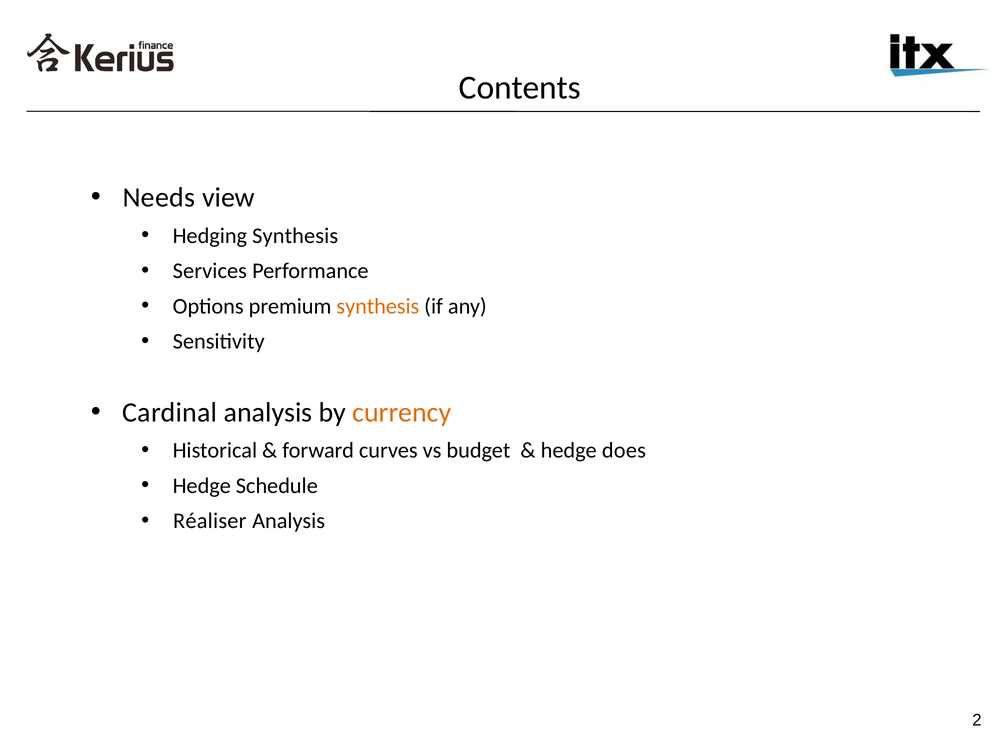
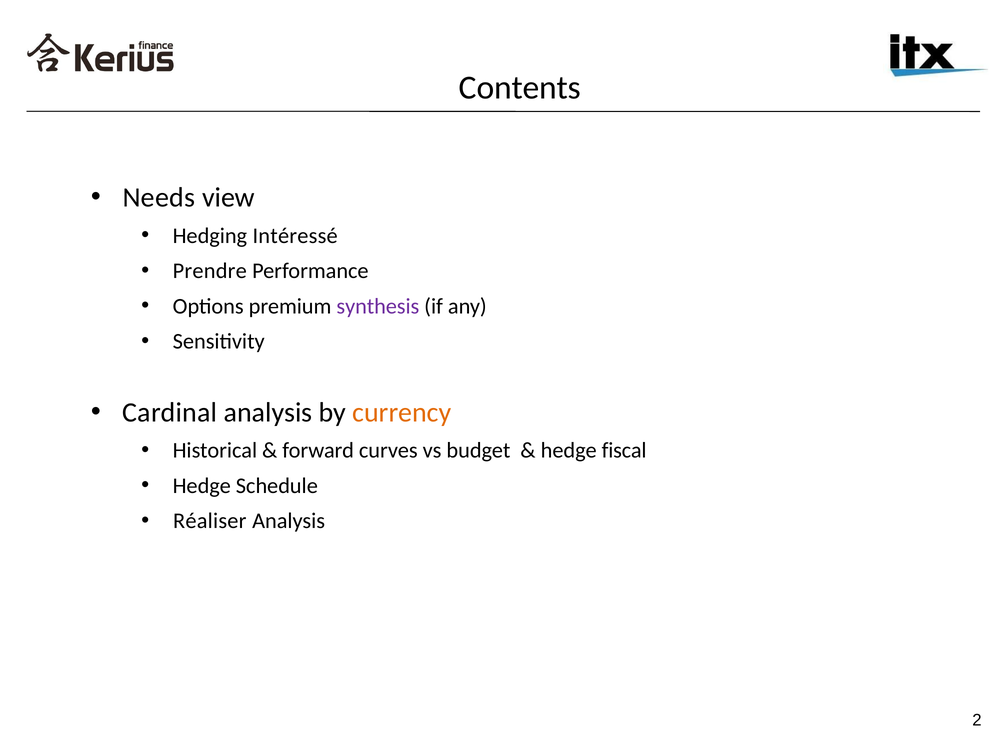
Hedging Synthesis: Synthesis -> Intéressé
Services: Services -> Prendre
synthesis at (378, 306) colour: orange -> purple
does: does -> fiscal
